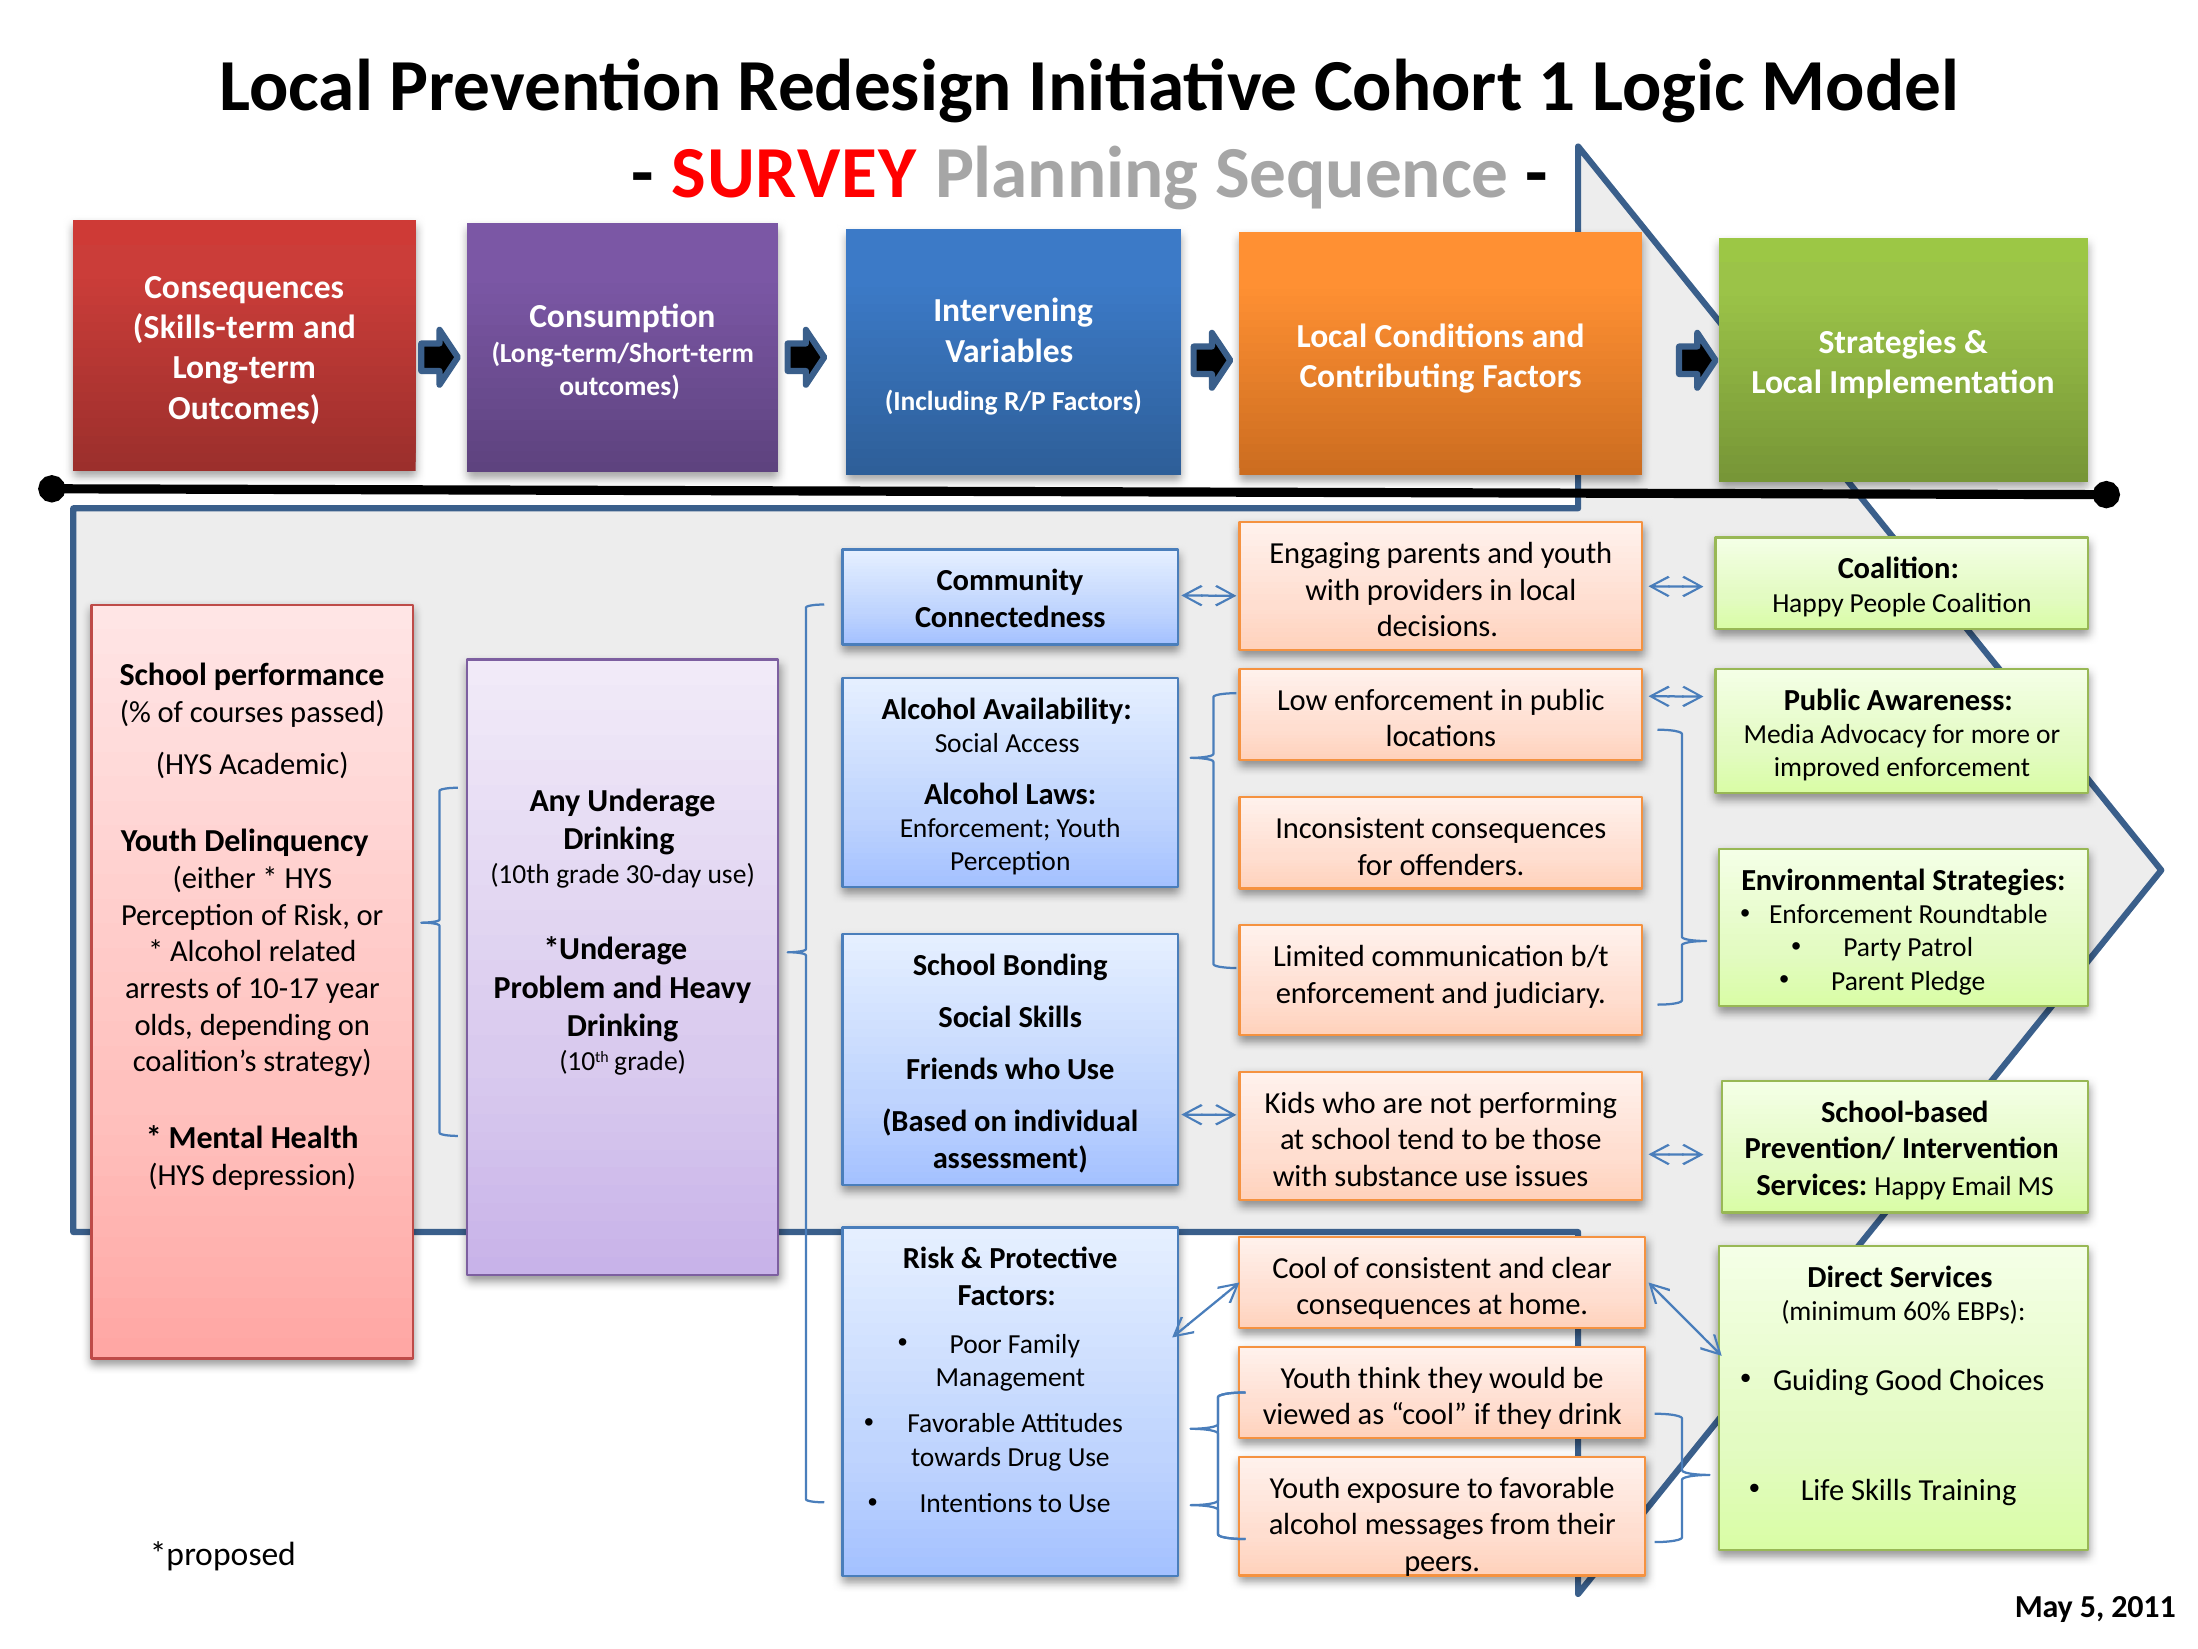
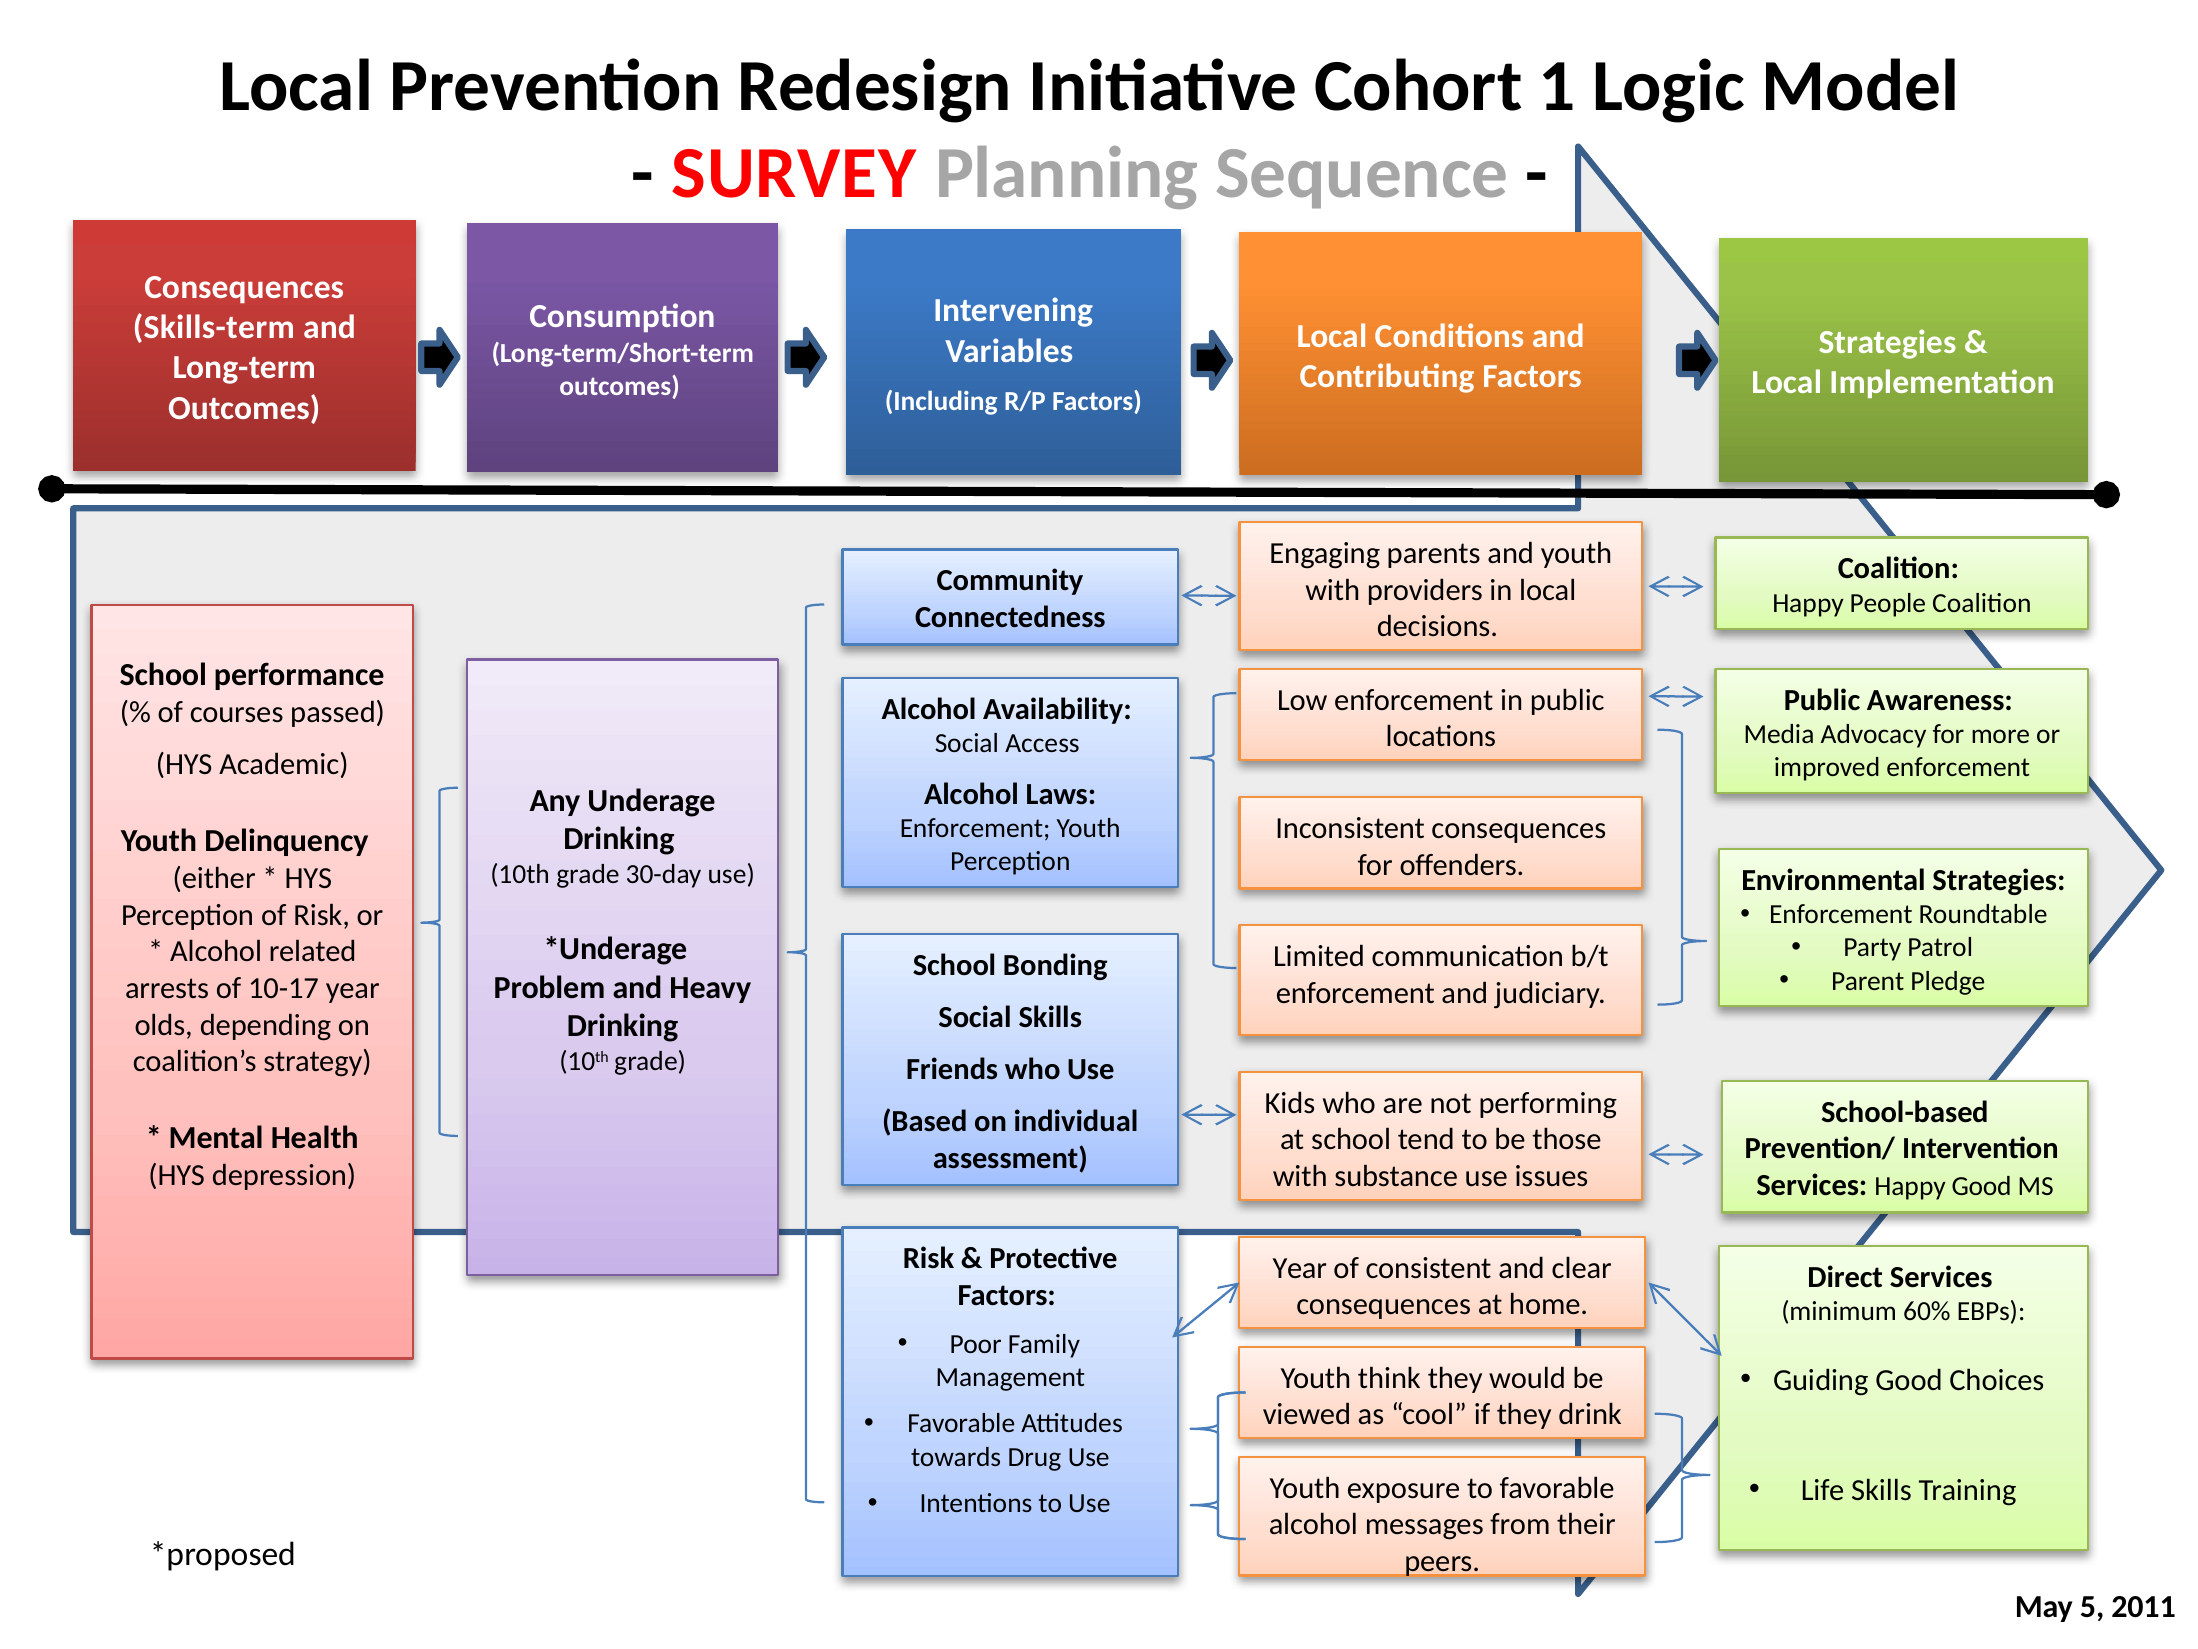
Happy Email: Email -> Good
Cool at (1300, 1268): Cool -> Year
